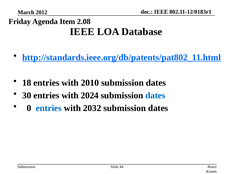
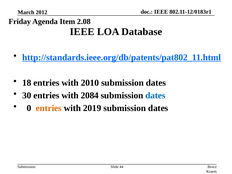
2024: 2024 -> 2084
entries at (49, 108) colour: blue -> orange
2032: 2032 -> 2019
